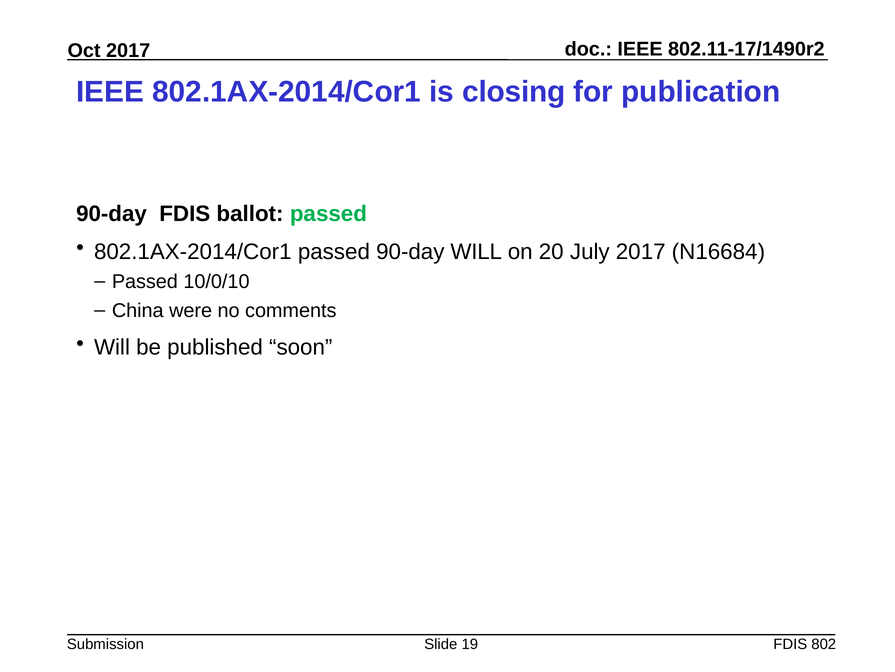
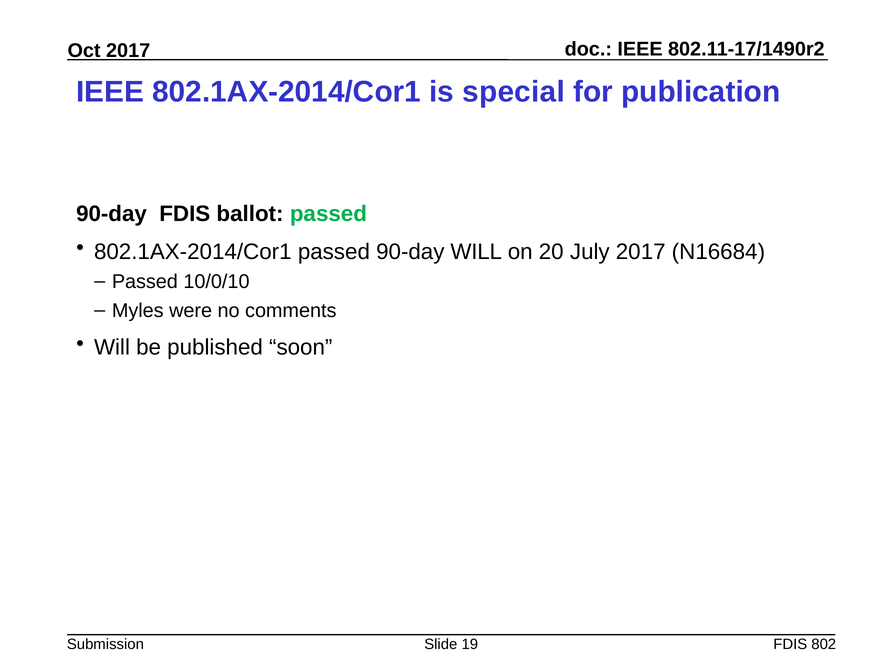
closing: closing -> special
China: China -> Myles
